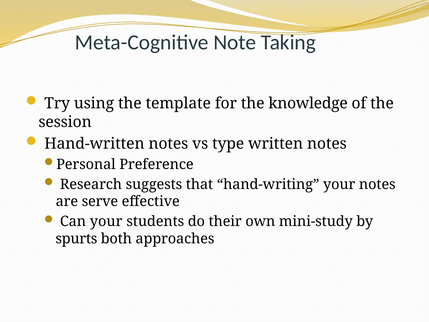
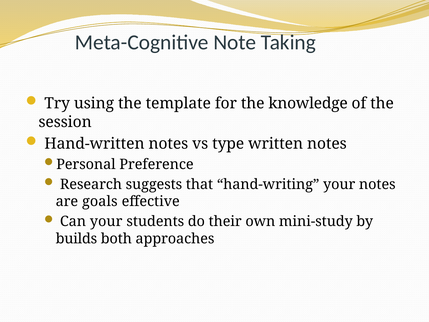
serve: serve -> goals
spurts: spurts -> builds
